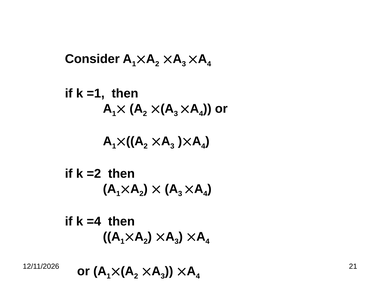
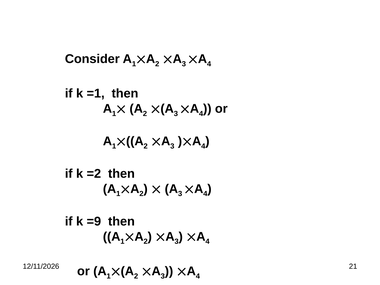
=4: =4 -> =9
